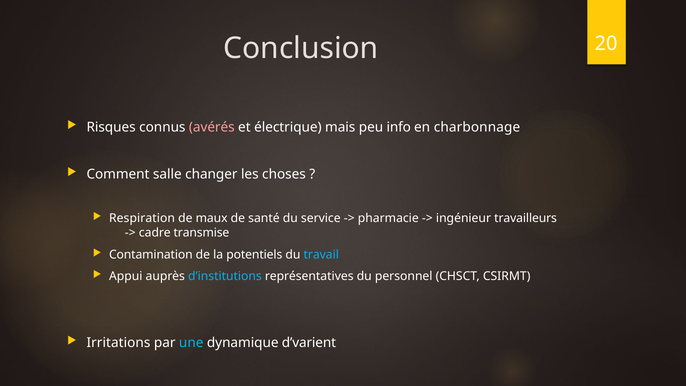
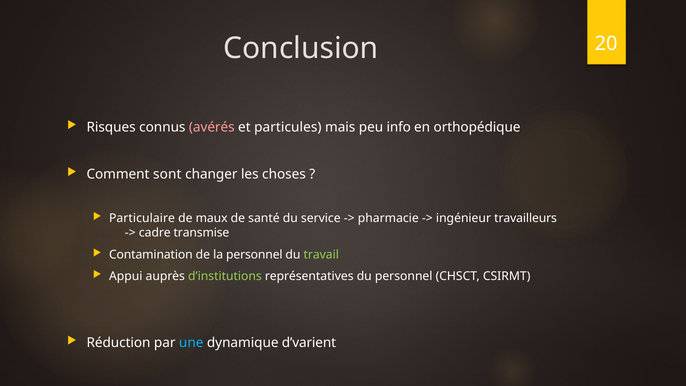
électrique: électrique -> particules
charbonnage: charbonnage -> orthopédique
salle: salle -> sont
Respiration: Respiration -> Particulaire
la potentiels: potentiels -> personnel
travail colour: light blue -> light green
d’institutions colour: light blue -> light green
Irritations: Irritations -> Réduction
